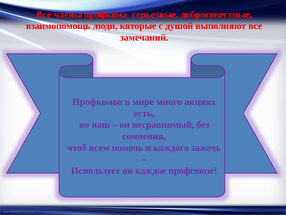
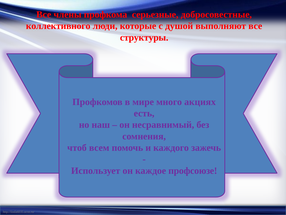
взаимопомощь: взаимопомощь -> коллективного
замечаний: замечаний -> структуры
